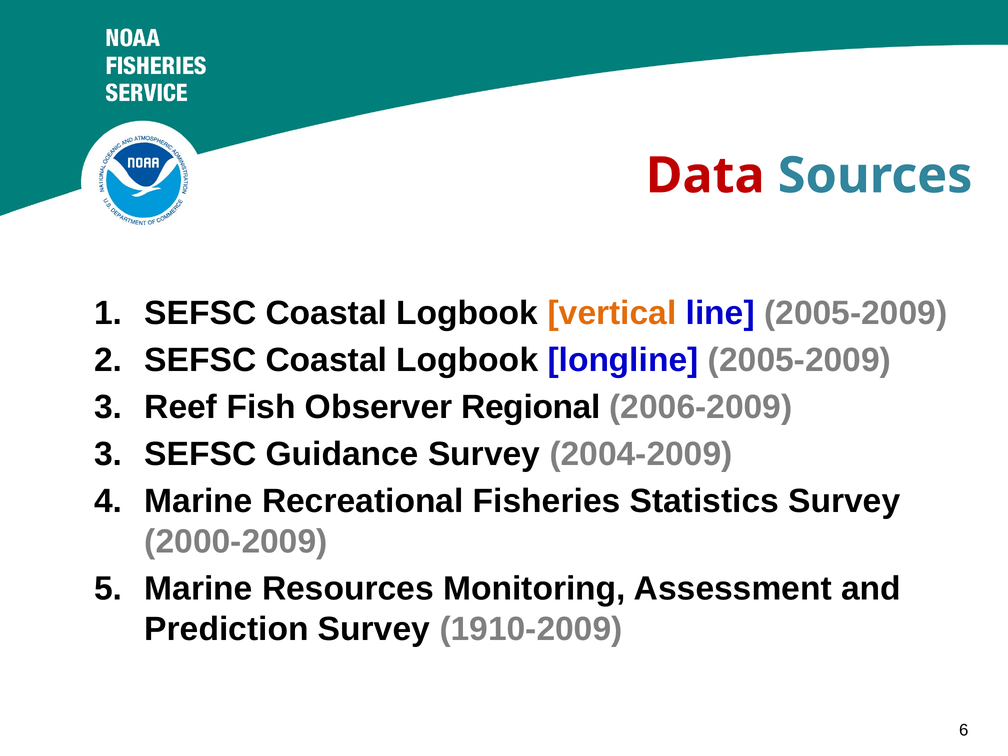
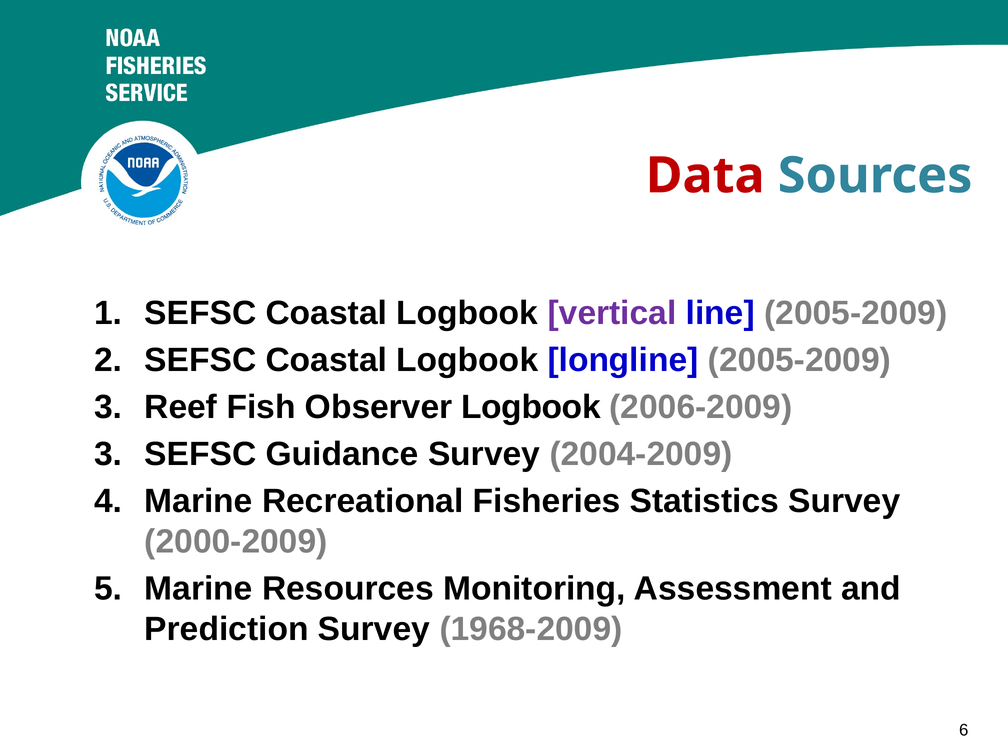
vertical colour: orange -> purple
Observer Regional: Regional -> Logbook
1910-2009: 1910-2009 -> 1968-2009
